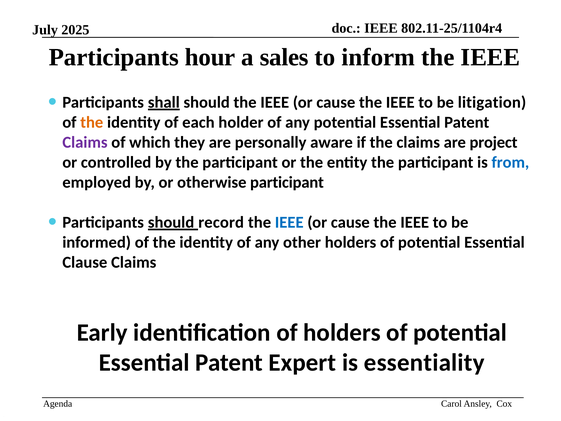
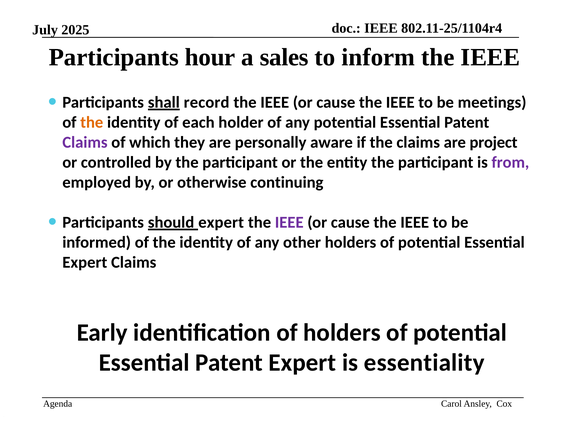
shall should: should -> record
litigation: litigation -> meetings
from colour: blue -> purple
otherwise participant: participant -> continuing
should record: record -> expert
IEEE at (289, 222) colour: blue -> purple
Clause at (85, 262): Clause -> Expert
